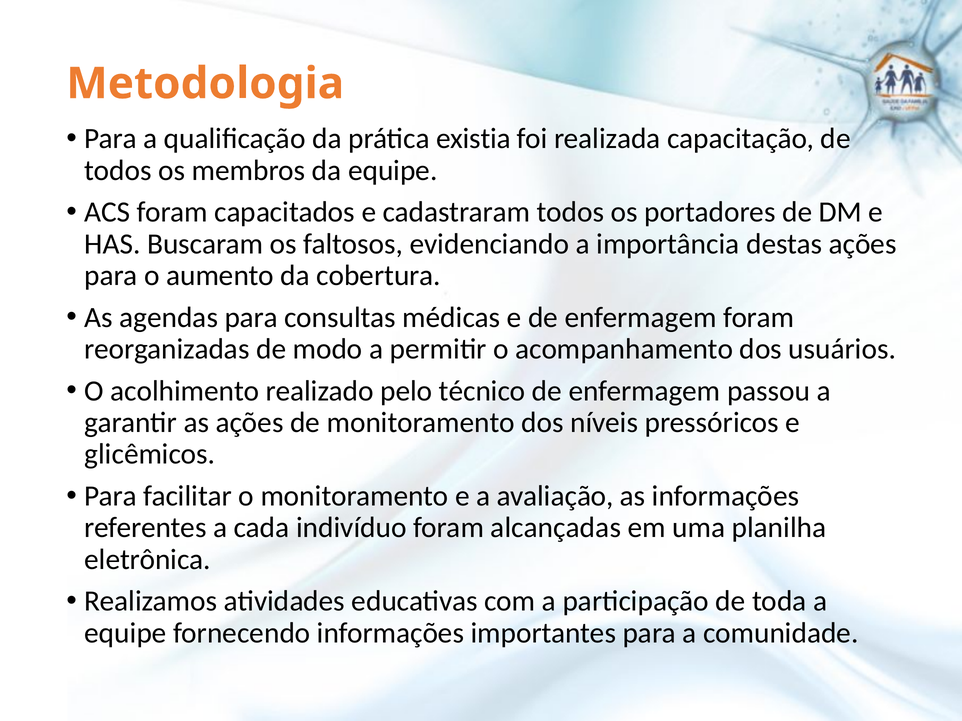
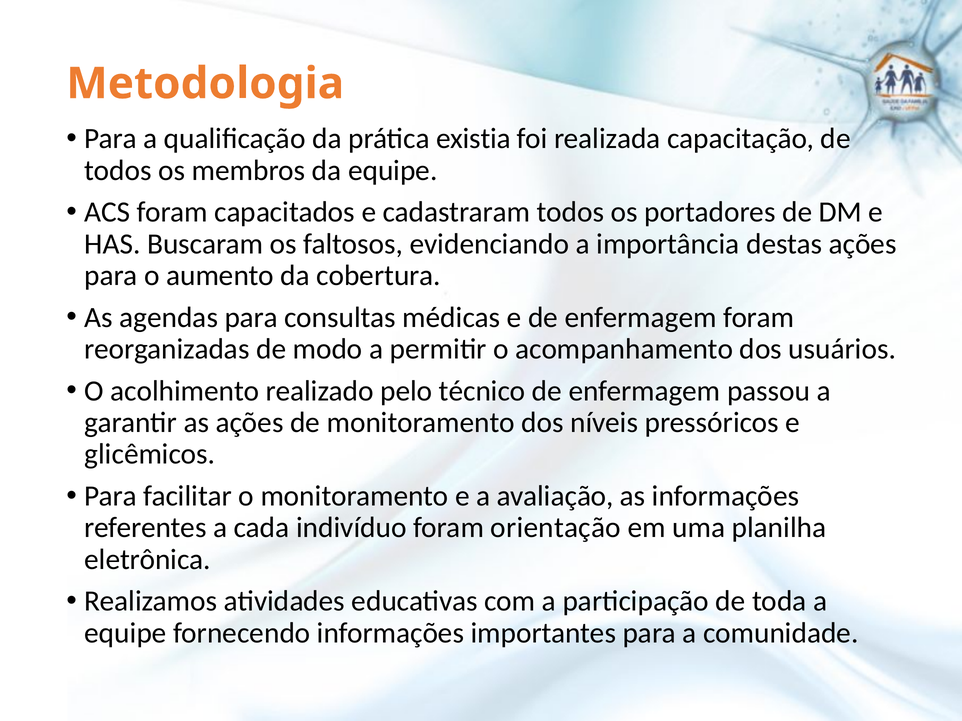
alcançadas: alcançadas -> orientação
